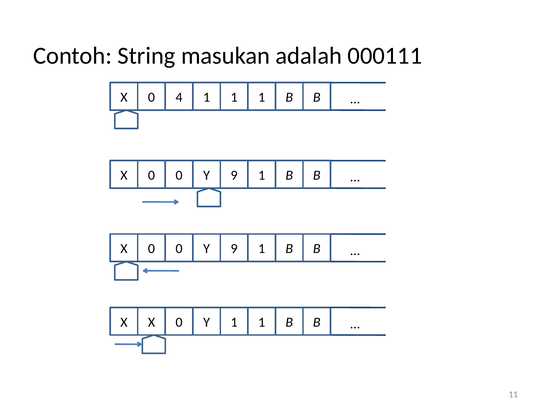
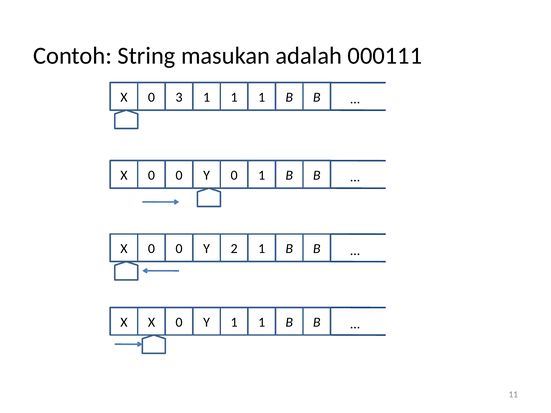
4: 4 -> 3
0 0 9: 9 -> 0
Y 9: 9 -> 2
